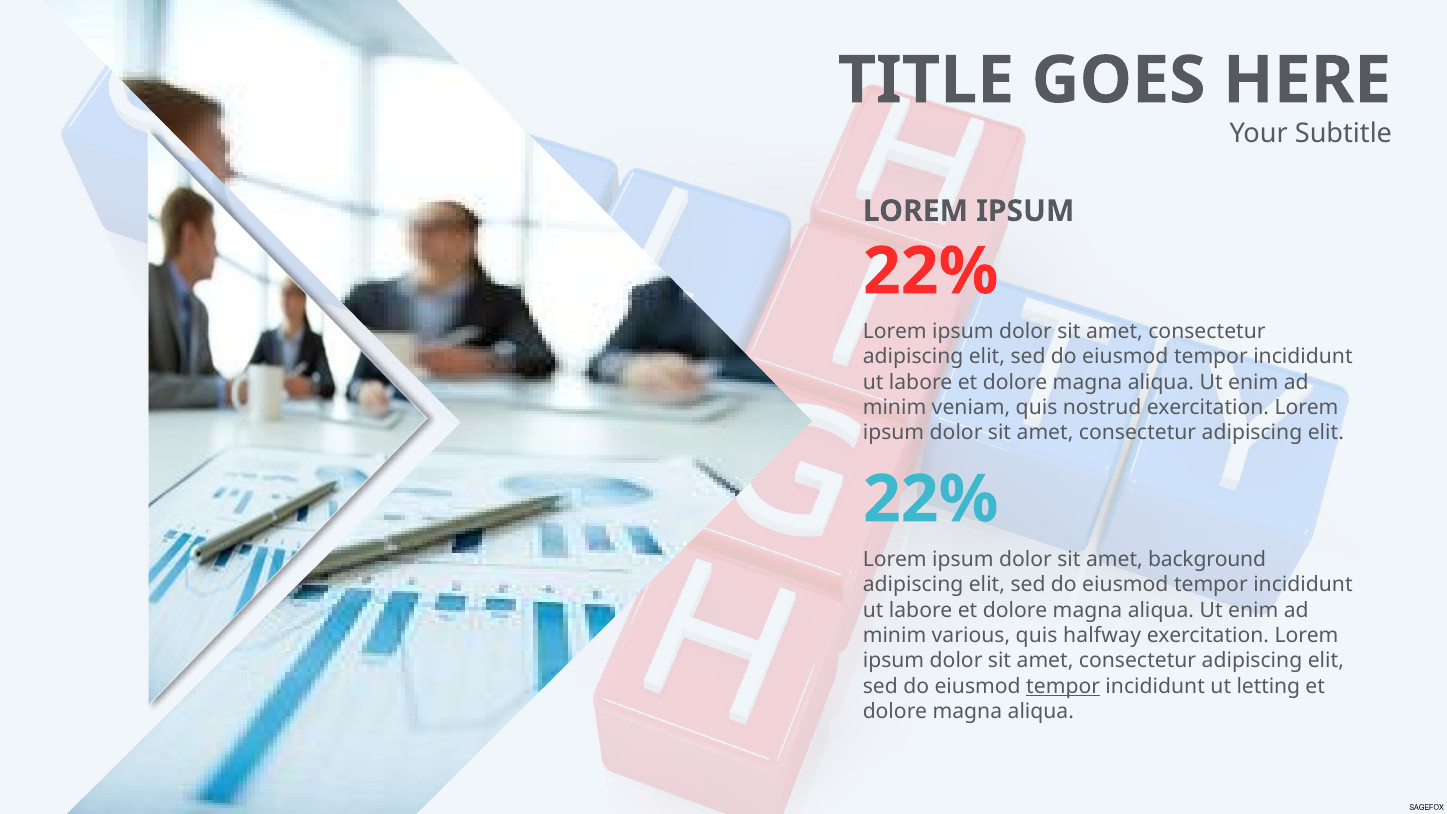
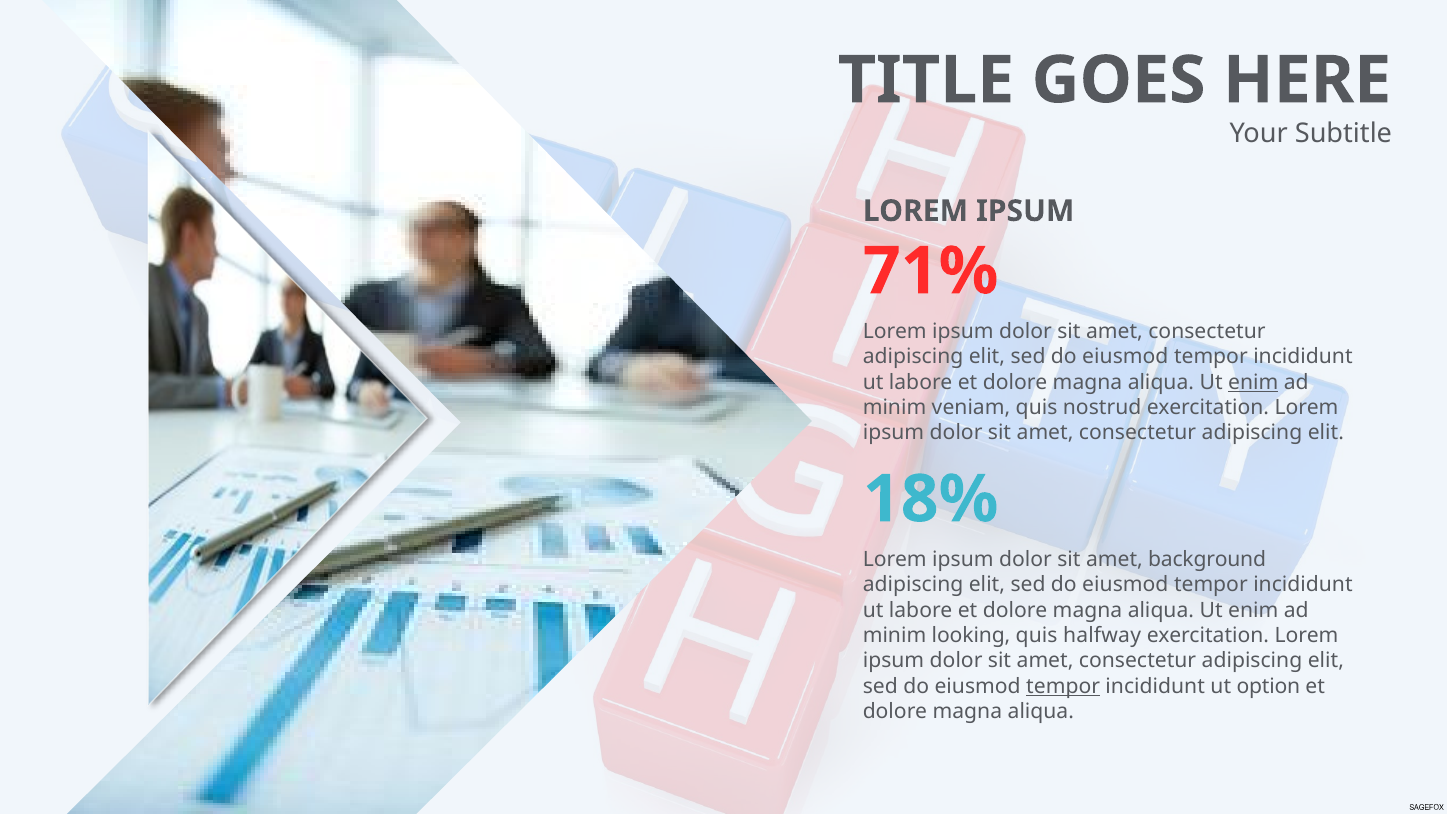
22% at (931, 271): 22% -> 71%
enim at (1253, 382) underline: none -> present
22% at (931, 499): 22% -> 18%
various: various -> looking
letting: letting -> option
